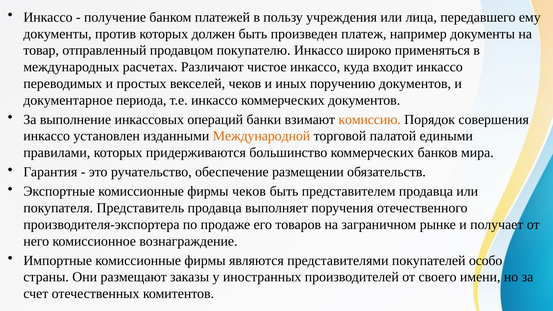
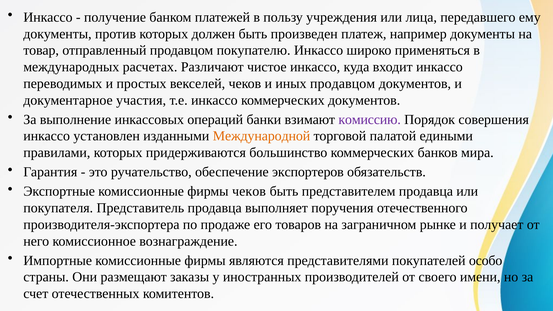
иных поручению: поручению -> продавцом
периода: периода -> участия
комиссию colour: orange -> purple
размещении: размещении -> экспортеров
